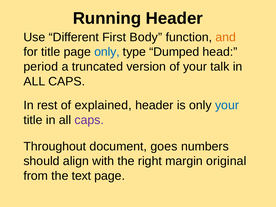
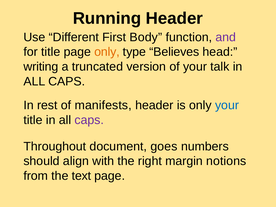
and colour: orange -> purple
only at (107, 52) colour: blue -> orange
Dumped: Dumped -> Believes
period: period -> writing
explained: explained -> manifests
original: original -> notions
